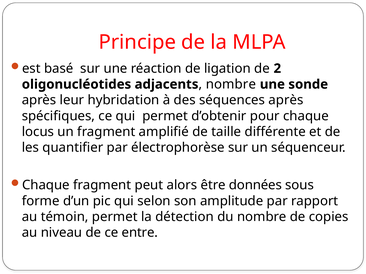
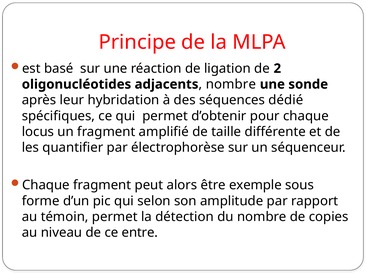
séquences après: après -> dédié
données: données -> exemple
